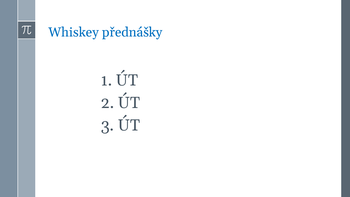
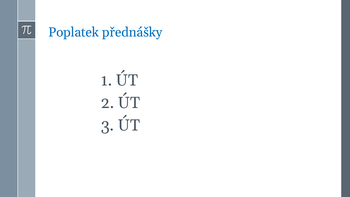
Whiskey: Whiskey -> Poplatek
